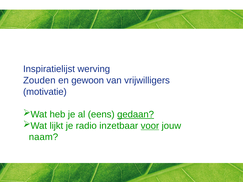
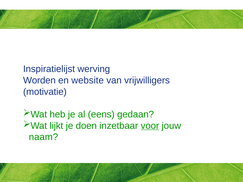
Zouden: Zouden -> Worden
gewoon: gewoon -> website
gedaan underline: present -> none
radio: radio -> doen
